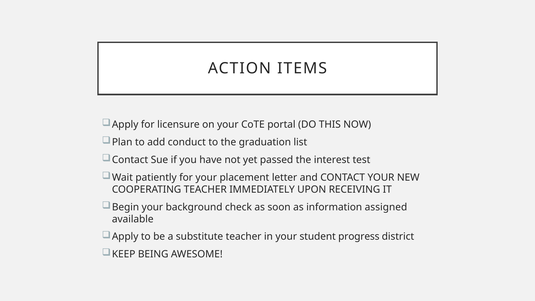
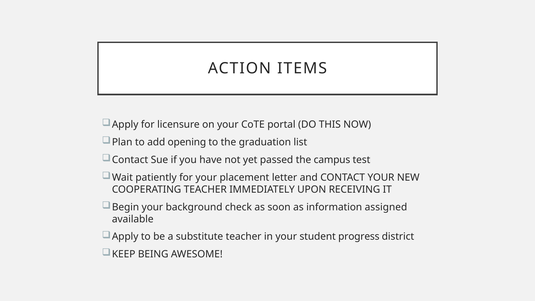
conduct: conduct -> opening
interest: interest -> campus
